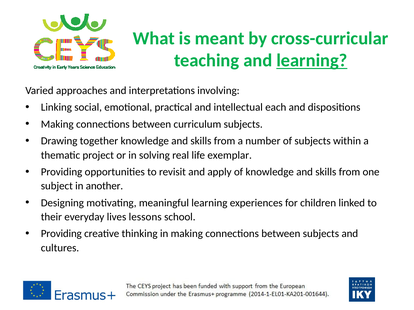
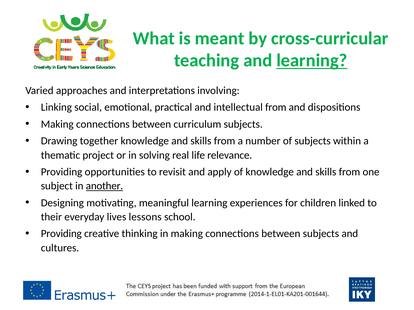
intellectual each: each -> from
exemplar: exemplar -> relevance
another underline: none -> present
